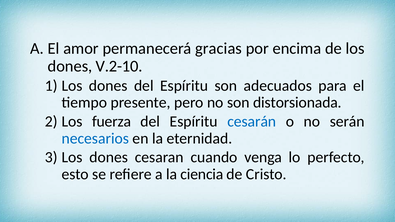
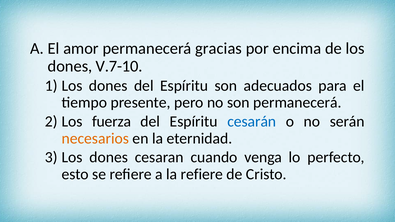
V.2-10: V.2-10 -> V.7-10
son distorsionada: distorsionada -> permanecerá
necesarios colour: blue -> orange
la ciencia: ciencia -> refiere
